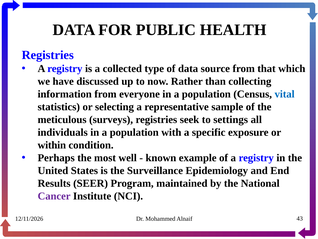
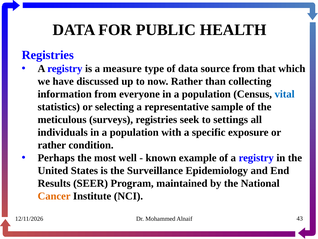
collected: collected -> measure
within at (52, 145): within -> rather
Cancer colour: purple -> orange
